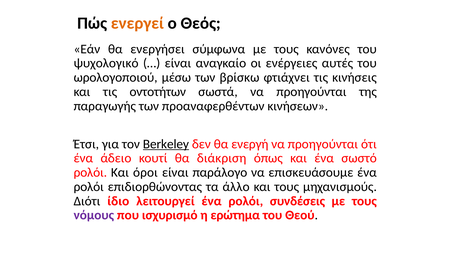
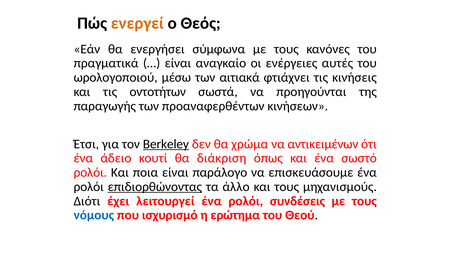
ψυχολογικό: ψυχολογικό -> πραγματικά
βρίσκω: βρίσκω -> αιτιακά
ενεργή: ενεργή -> χρώμα
προηγούνται at (323, 144): προηγούνται -> αντικειμένων
όροι: όροι -> ποια
επιδιορθώνοντας underline: none -> present
ίδιο: ίδιο -> έχει
νόμους colour: purple -> blue
